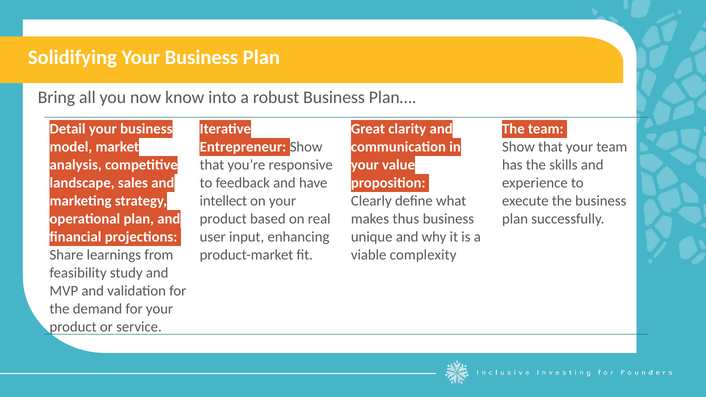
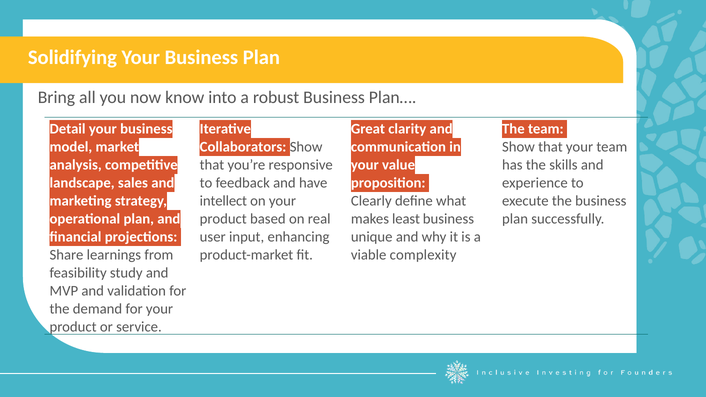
Entrepreneur: Entrepreneur -> Collaborators
thus: thus -> least
